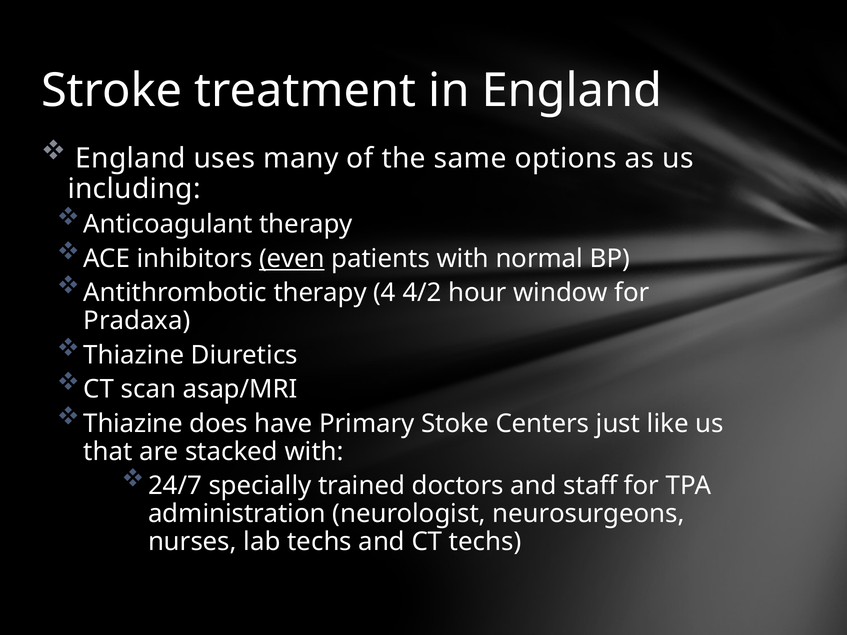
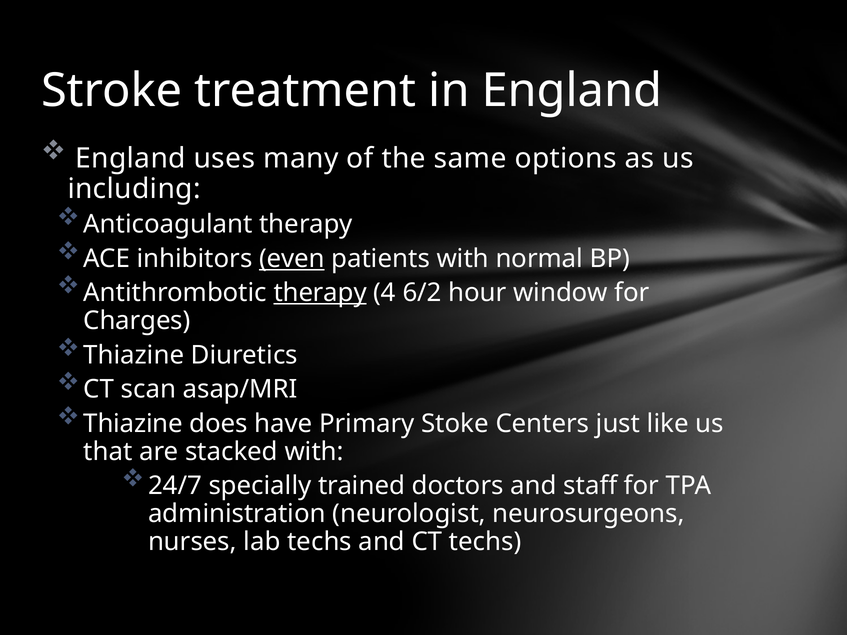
therapy at (320, 293) underline: none -> present
4/2: 4/2 -> 6/2
Pradaxa: Pradaxa -> Charges
